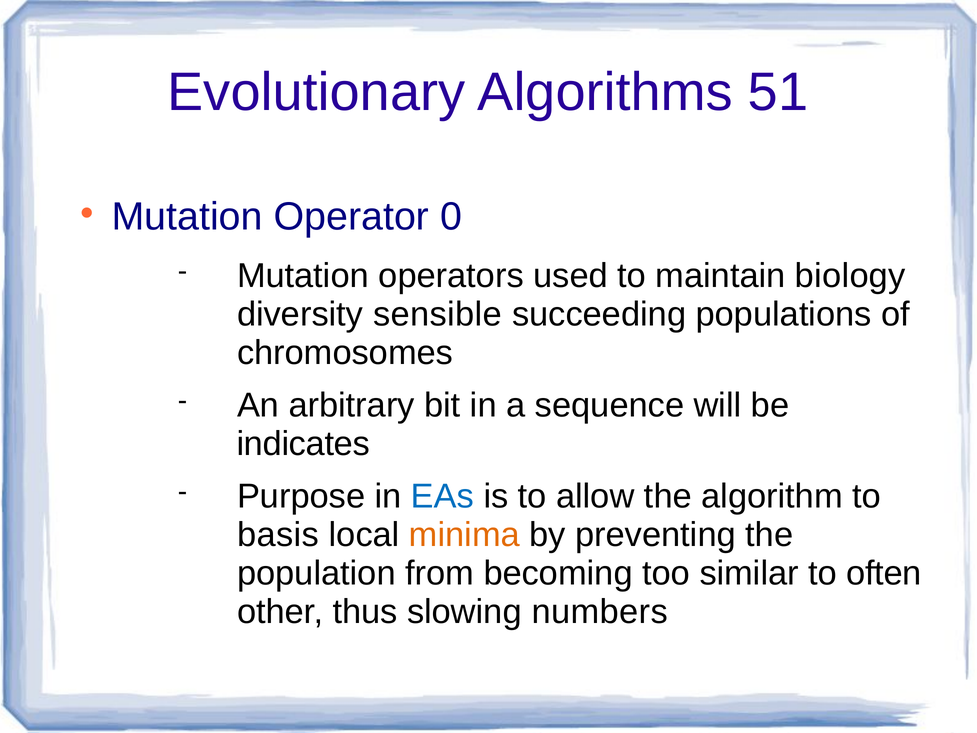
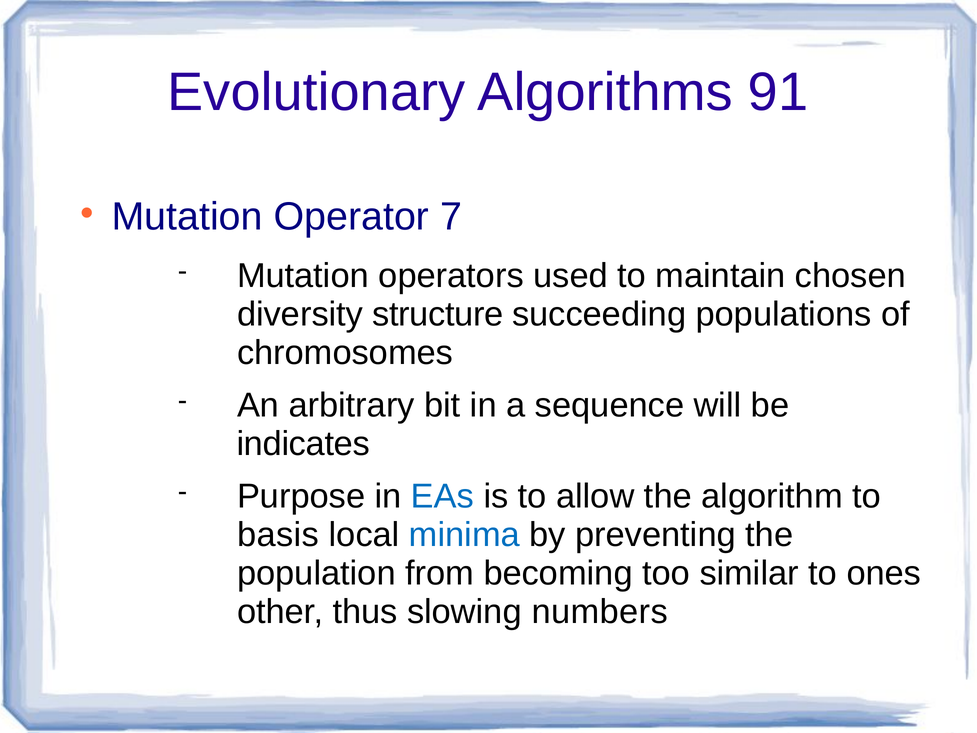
51: 51 -> 91
0: 0 -> 7
biology: biology -> chosen
sensible: sensible -> structure
minima colour: orange -> blue
often: often -> ones
